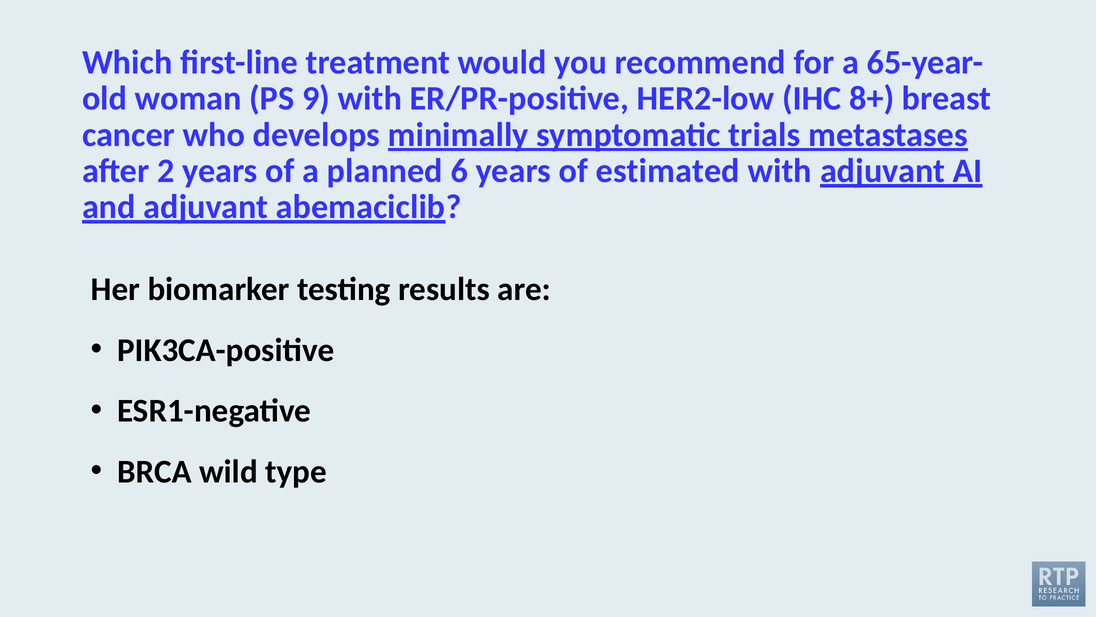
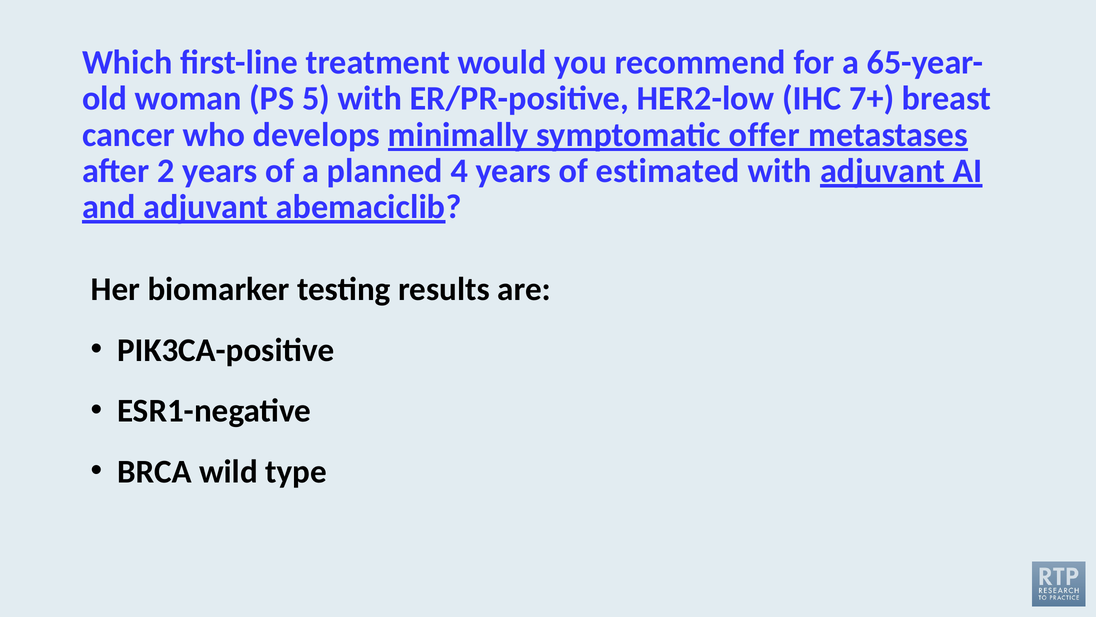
9: 9 -> 5
8+: 8+ -> 7+
trials: trials -> offer
6: 6 -> 4
